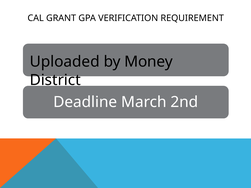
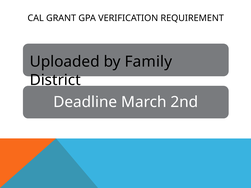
Money: Money -> Family
